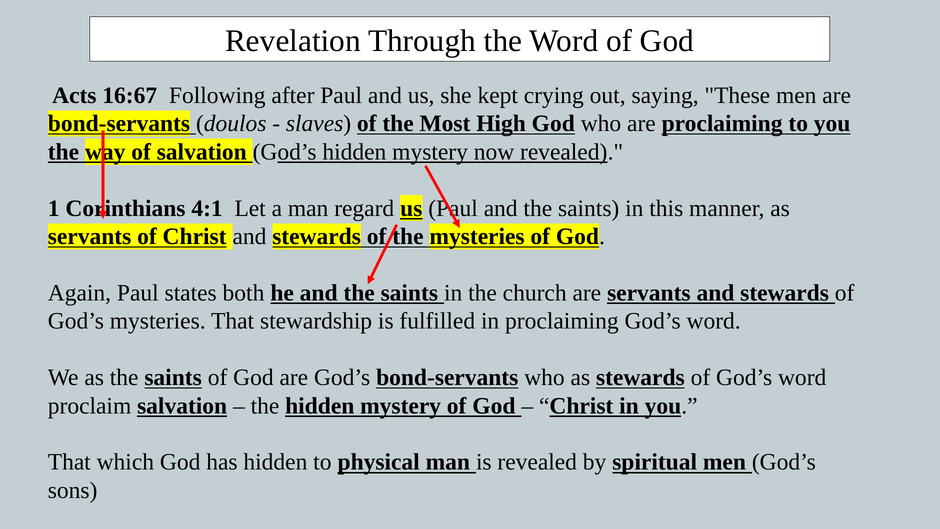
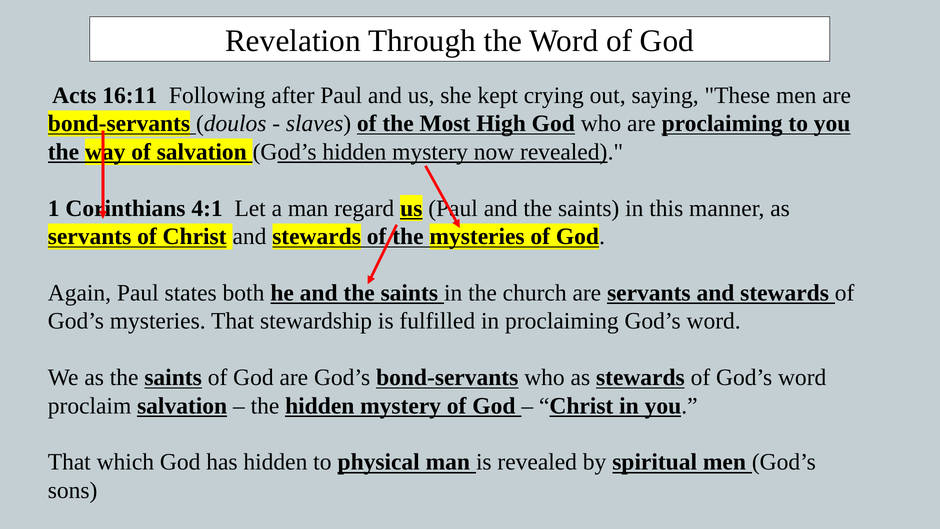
16:67: 16:67 -> 16:11
